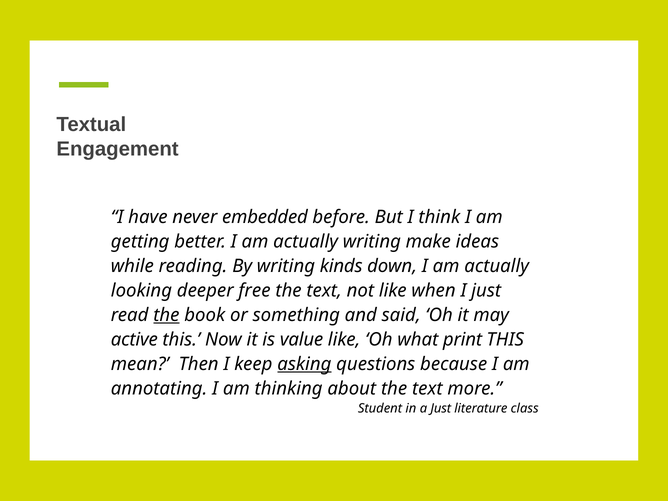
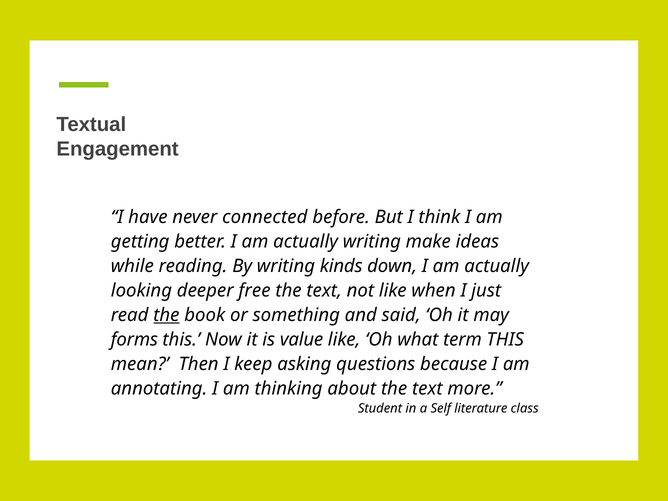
embedded: embedded -> connected
active: active -> forms
print: print -> term
asking underline: present -> none
a Just: Just -> Self
